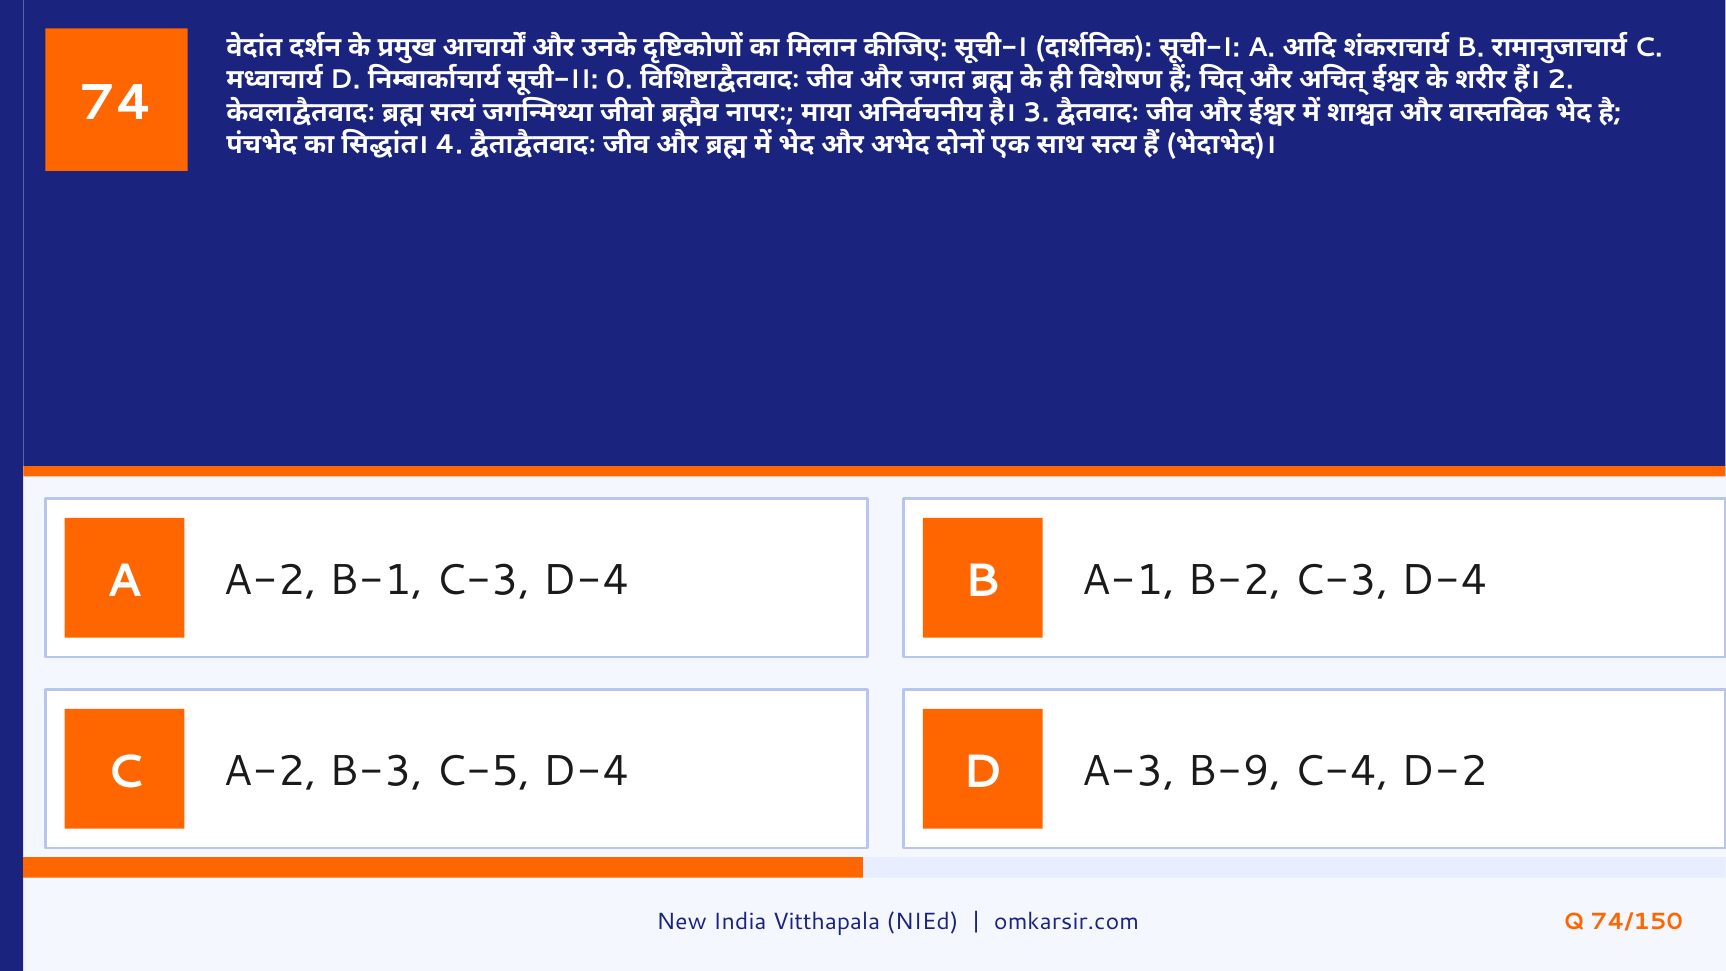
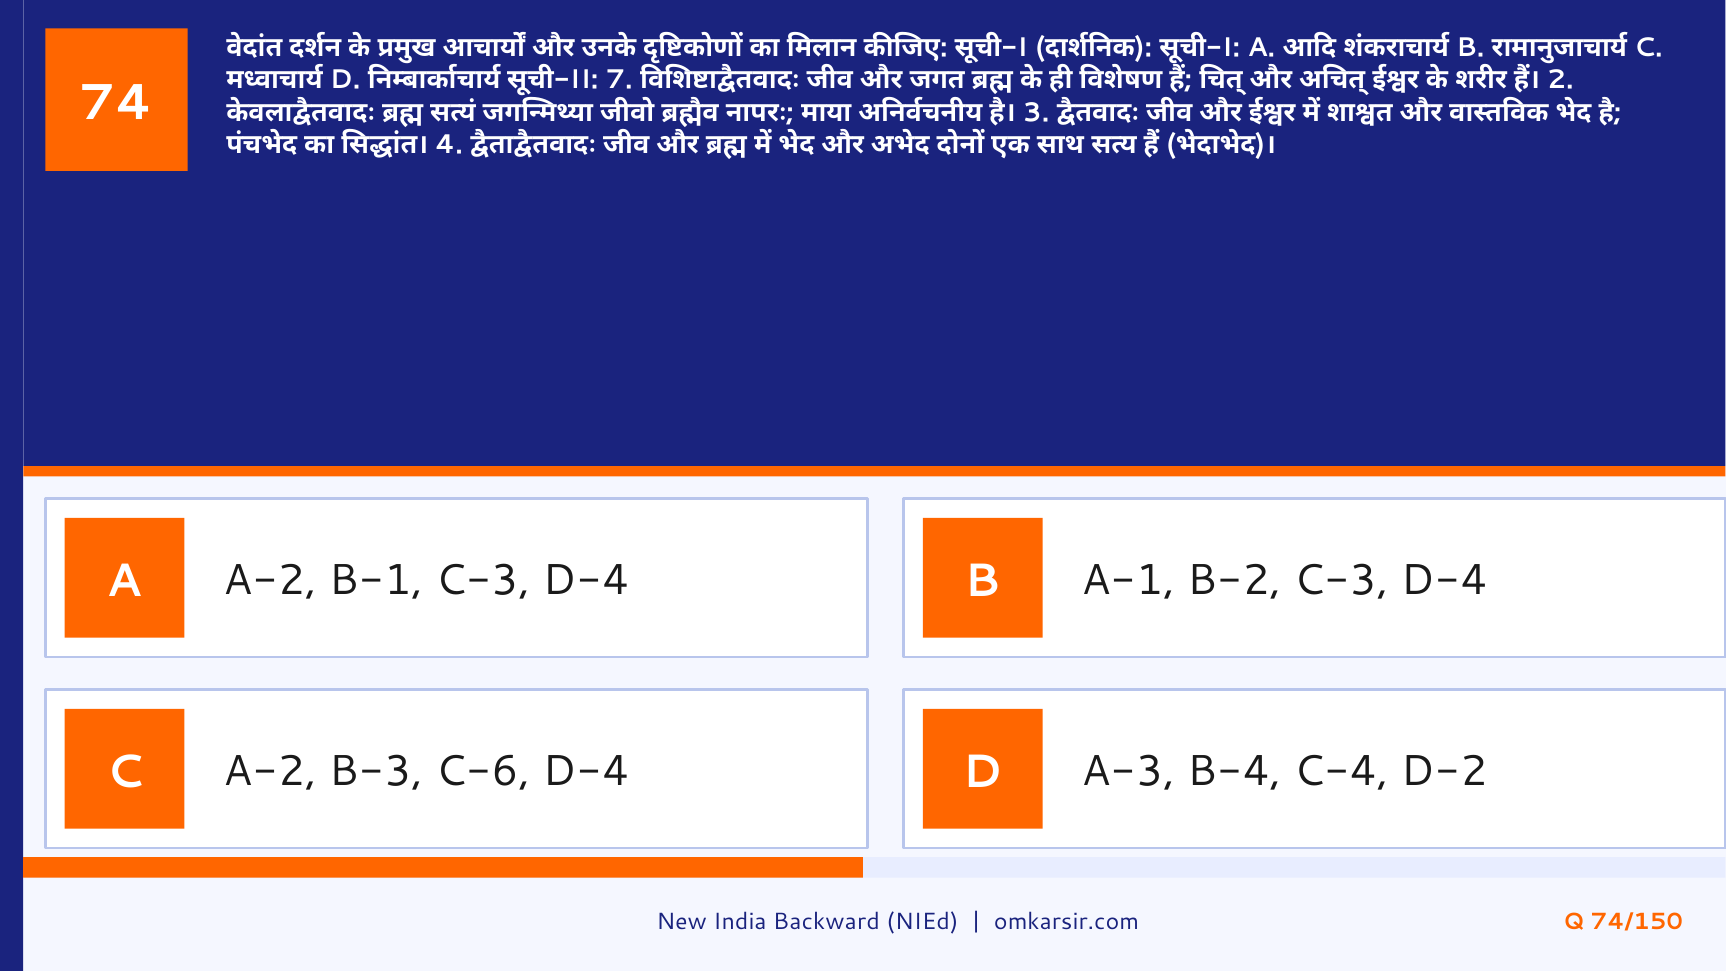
0: 0 -> 7
C-5: C-5 -> C-6
B-9: B-9 -> B-4
Vitthapala: Vitthapala -> Backward
